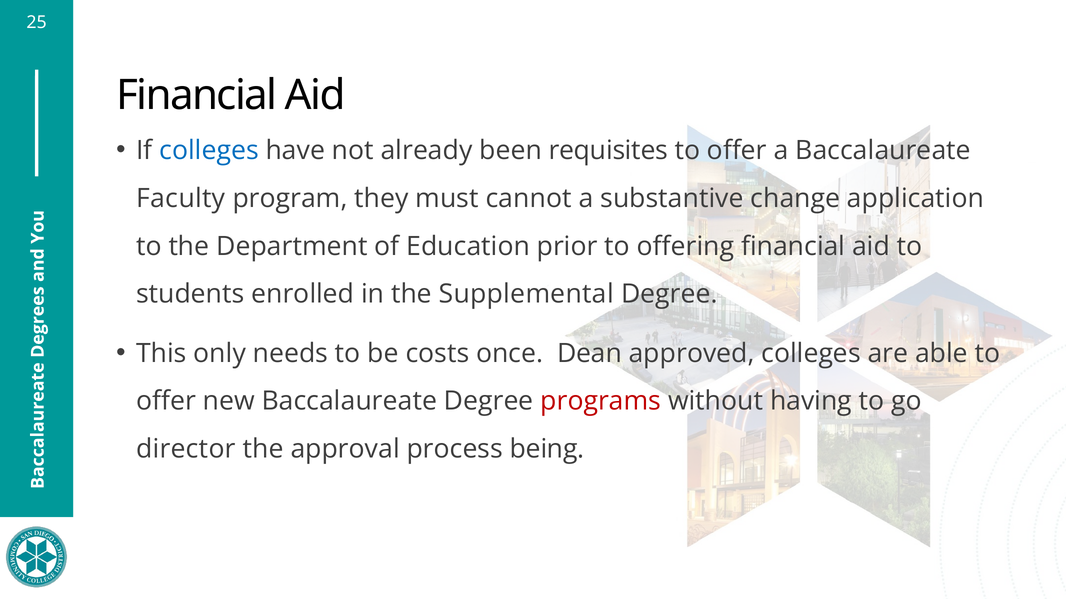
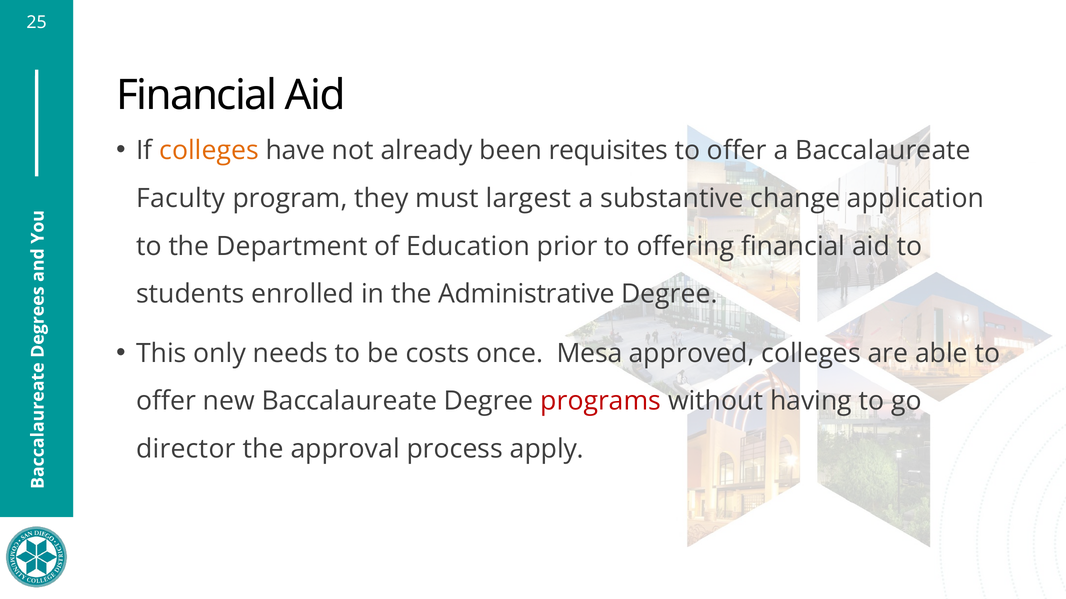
colleges at (209, 151) colour: blue -> orange
cannot: cannot -> largest
Supplemental: Supplemental -> Administrative
Dean: Dean -> Mesa
being: being -> apply
